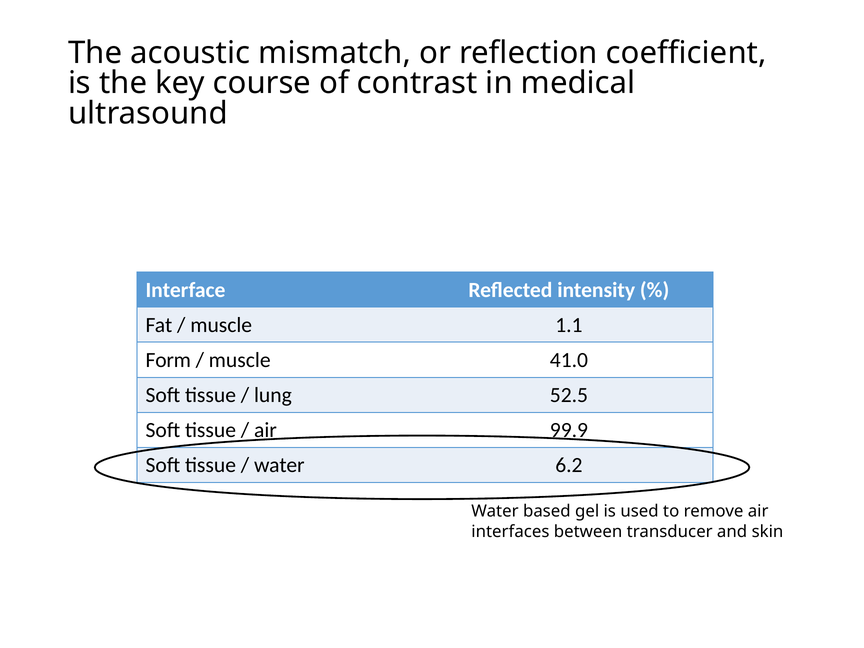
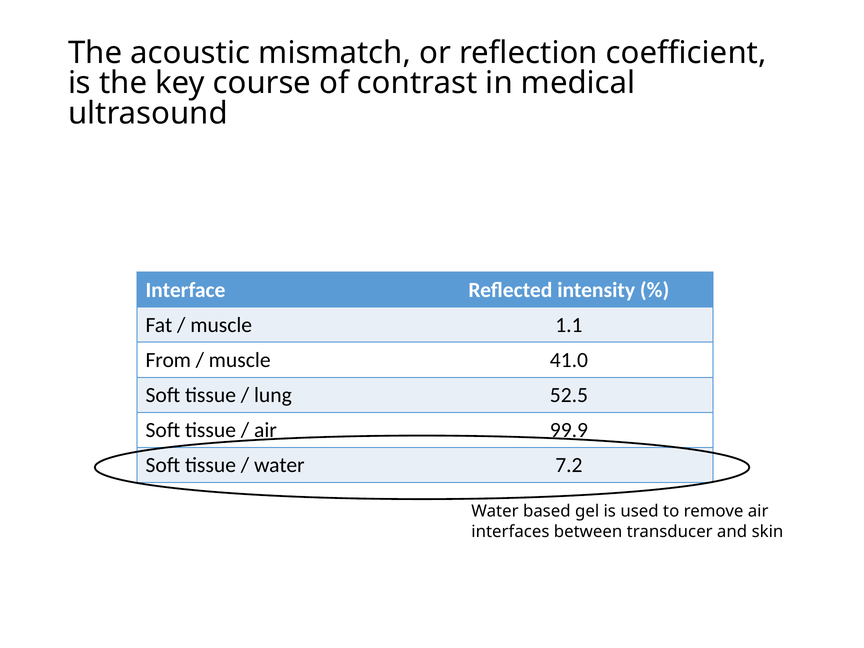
Form: Form -> From
6.2: 6.2 -> 7.2
